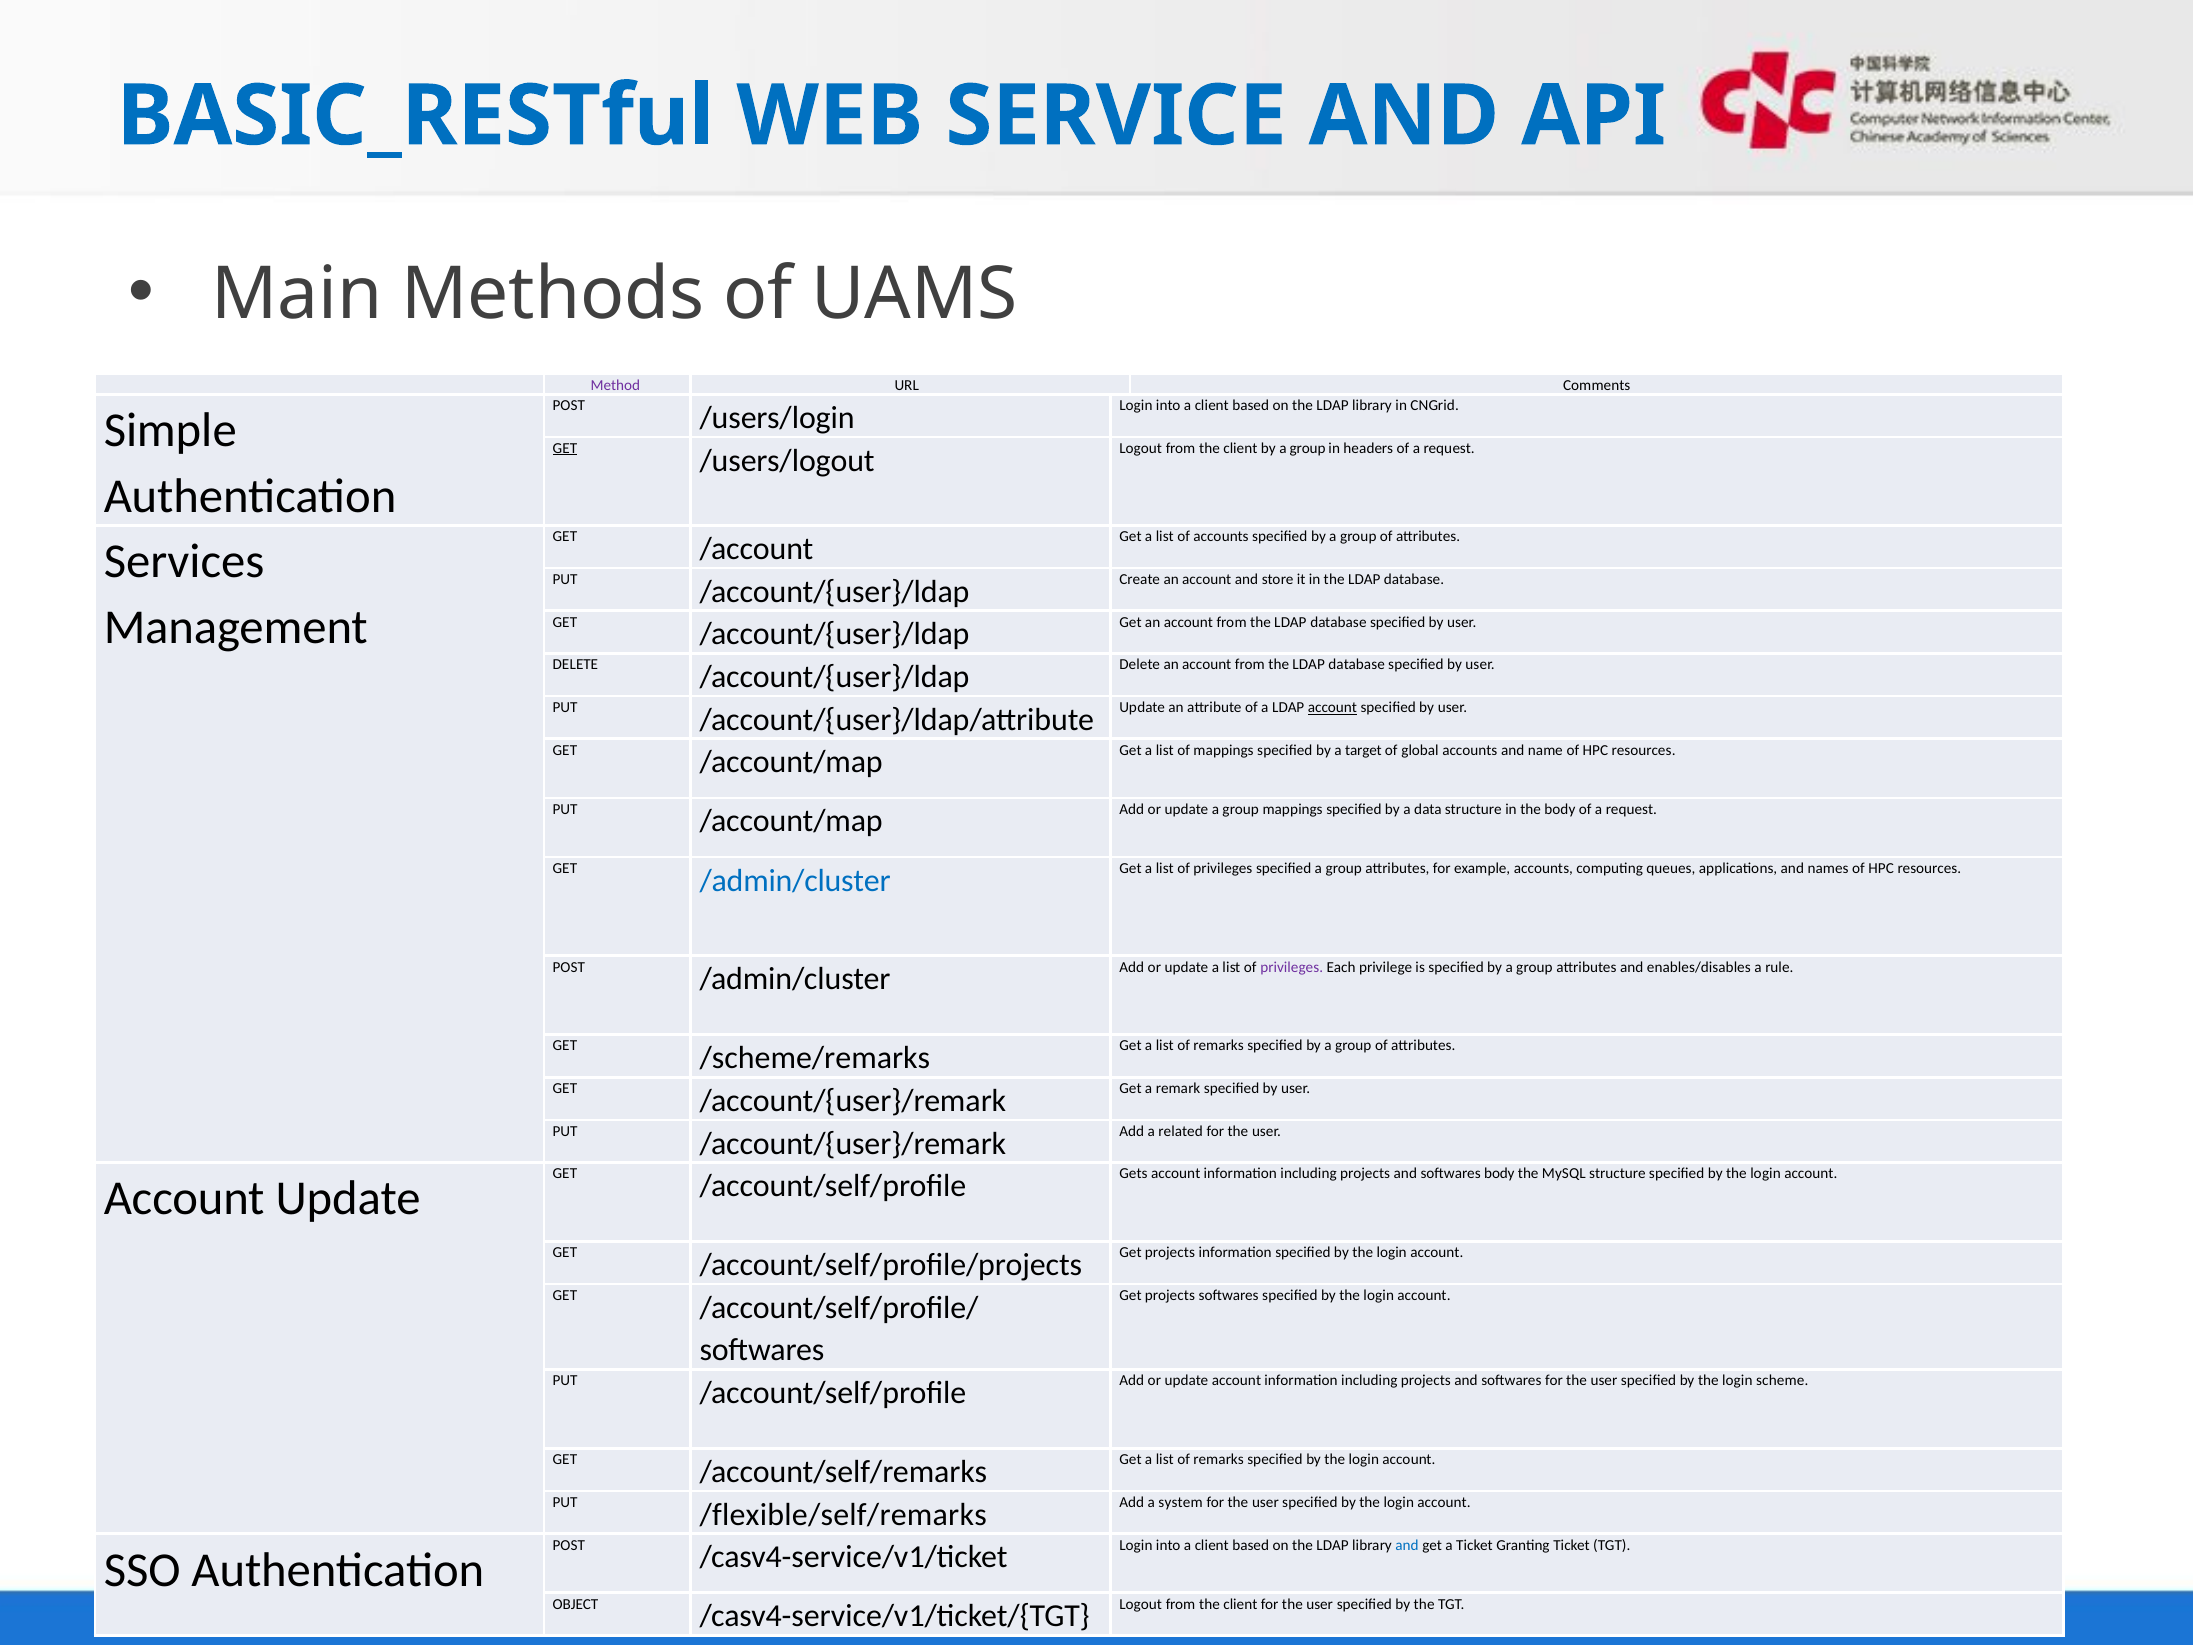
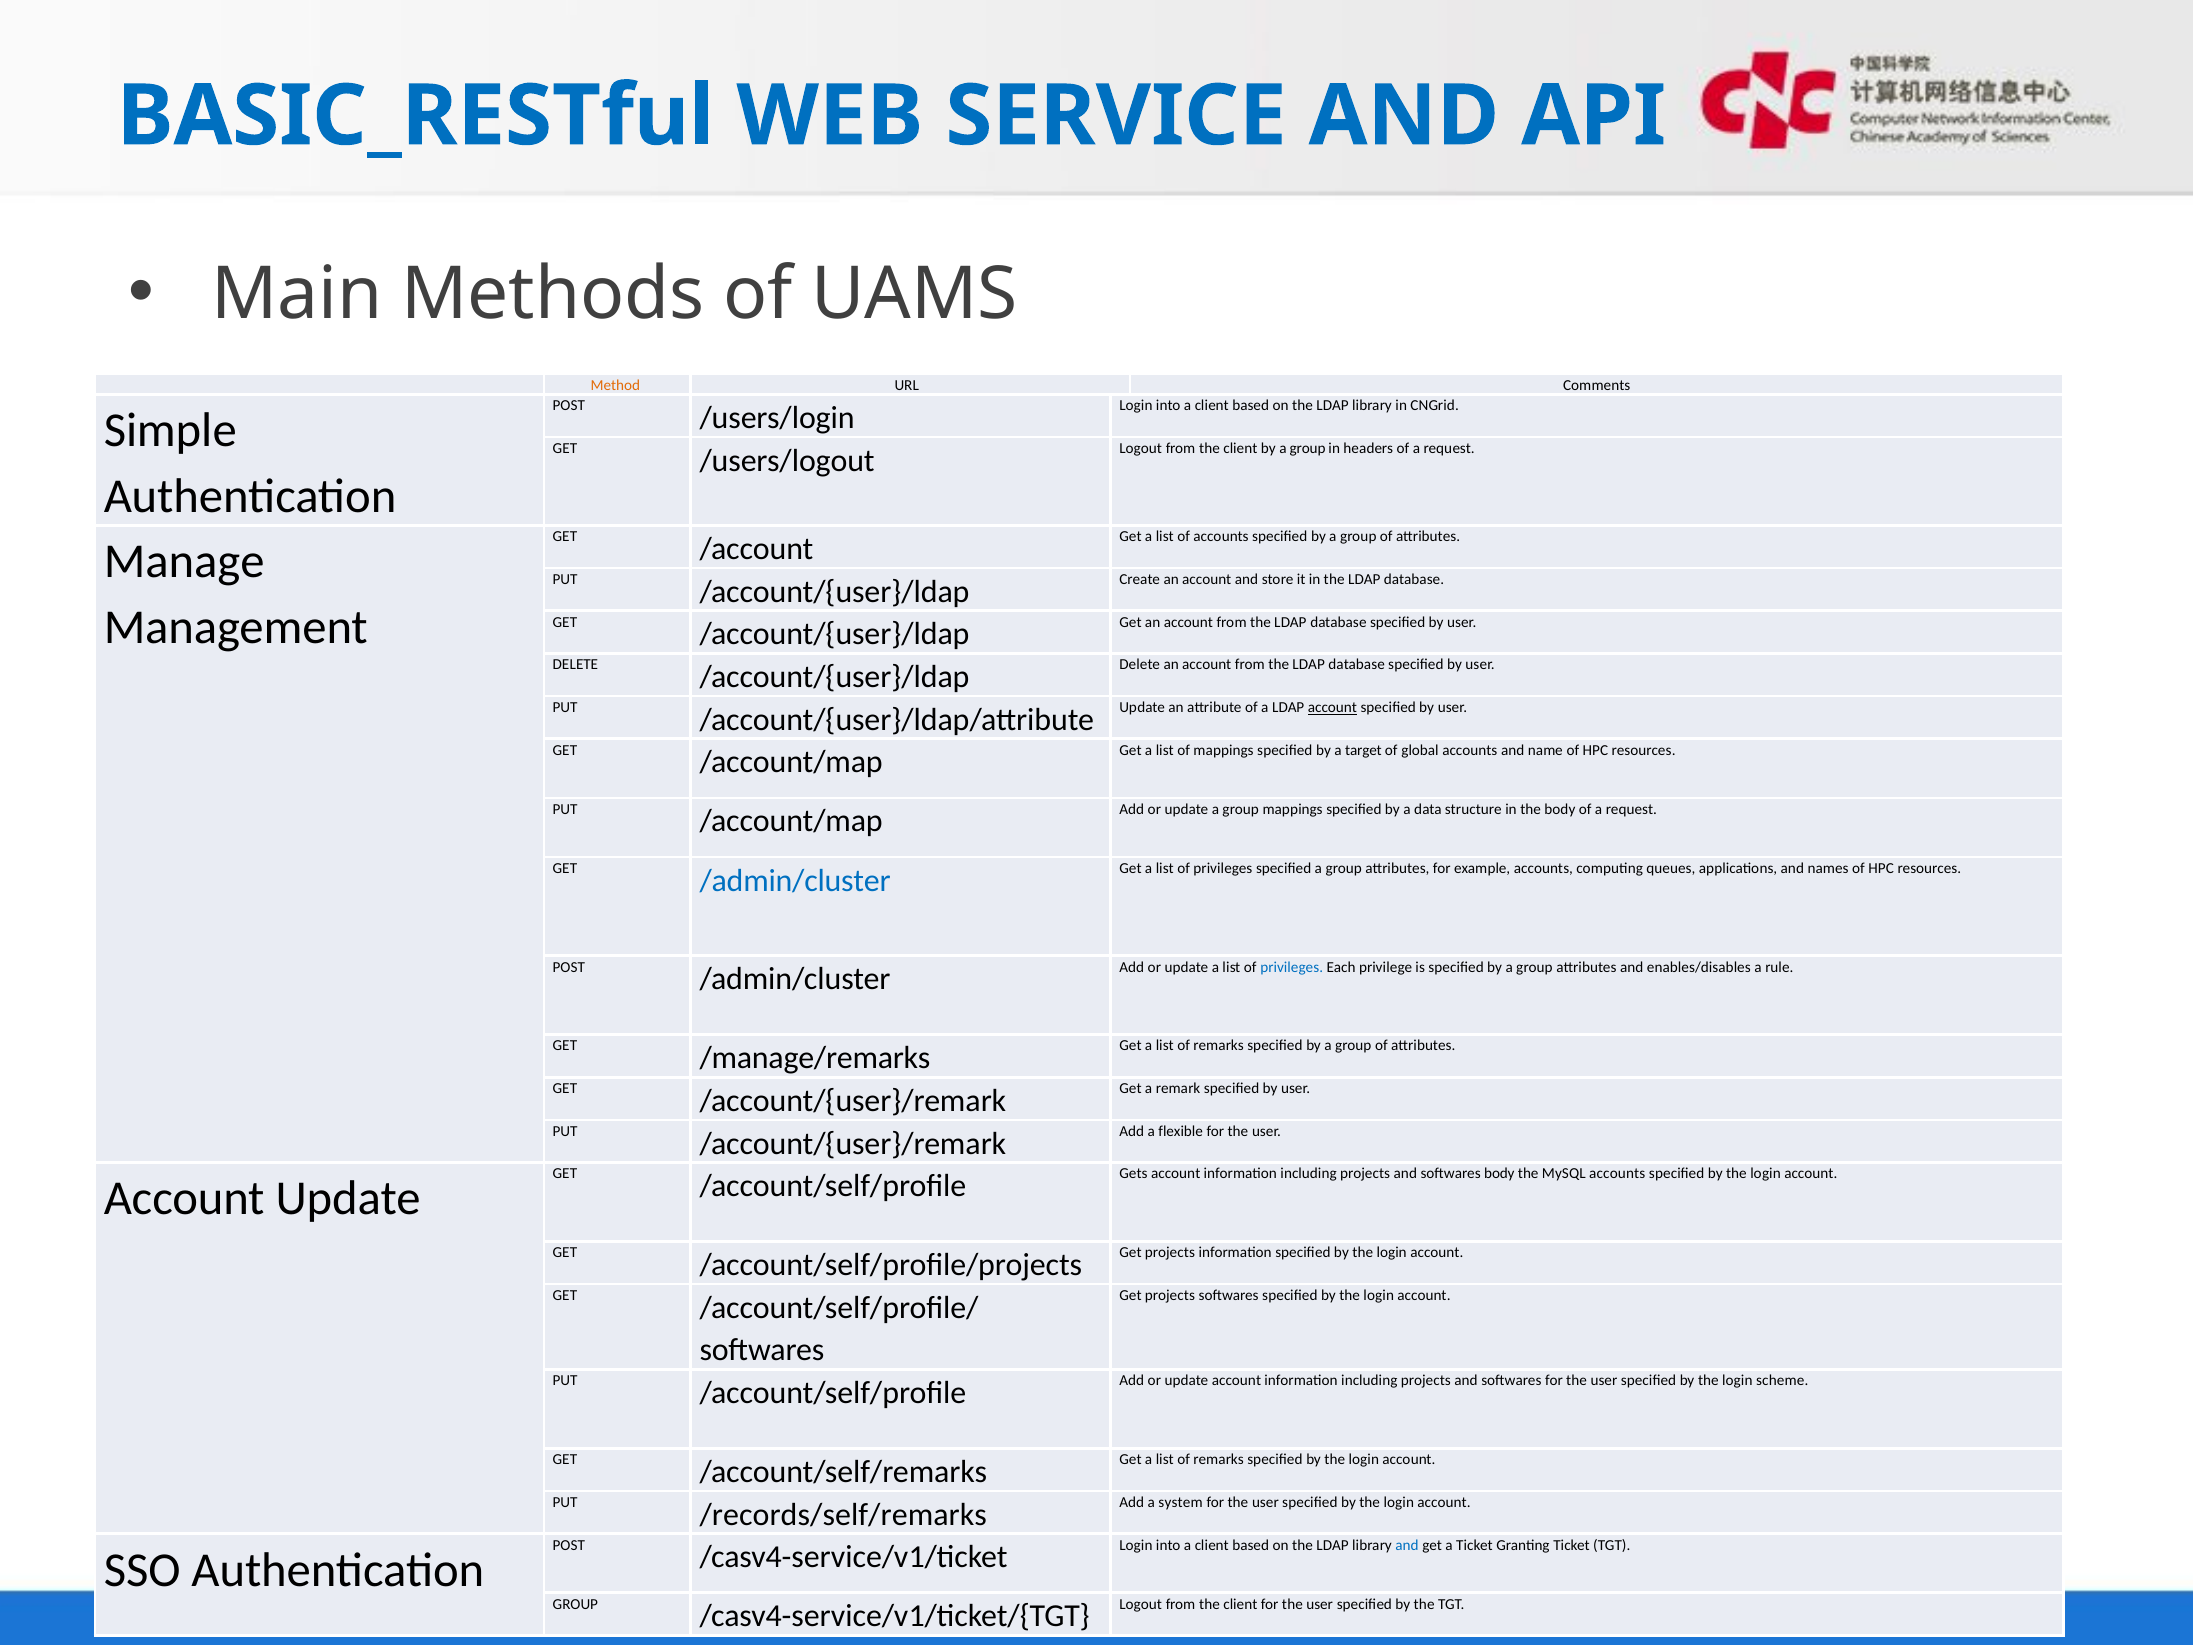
Method colour: purple -> orange
GET at (565, 448) underline: present -> none
Services: Services -> Manage
privileges at (1292, 967) colour: purple -> blue
/scheme/remarks: /scheme/remarks -> /manage/remarks
related: related -> flexible
MySQL structure: structure -> accounts
/flexible/self/remarks: /flexible/self/remarks -> /records/self/remarks
OBJECT at (575, 1604): OBJECT -> GROUP
